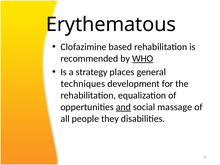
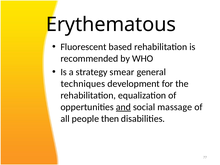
Clofazimine: Clofazimine -> Fluorescent
WHO underline: present -> none
places: places -> smear
they: they -> then
